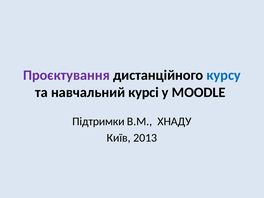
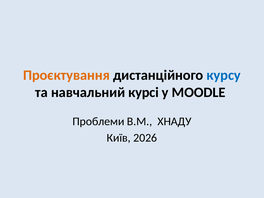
Проєктування colour: purple -> orange
Підтримки: Підтримки -> Проблеми
2013: 2013 -> 2026
